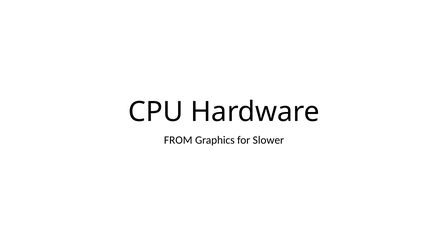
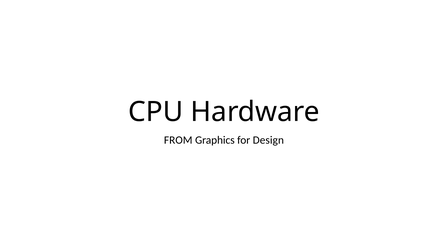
Slower: Slower -> Design
